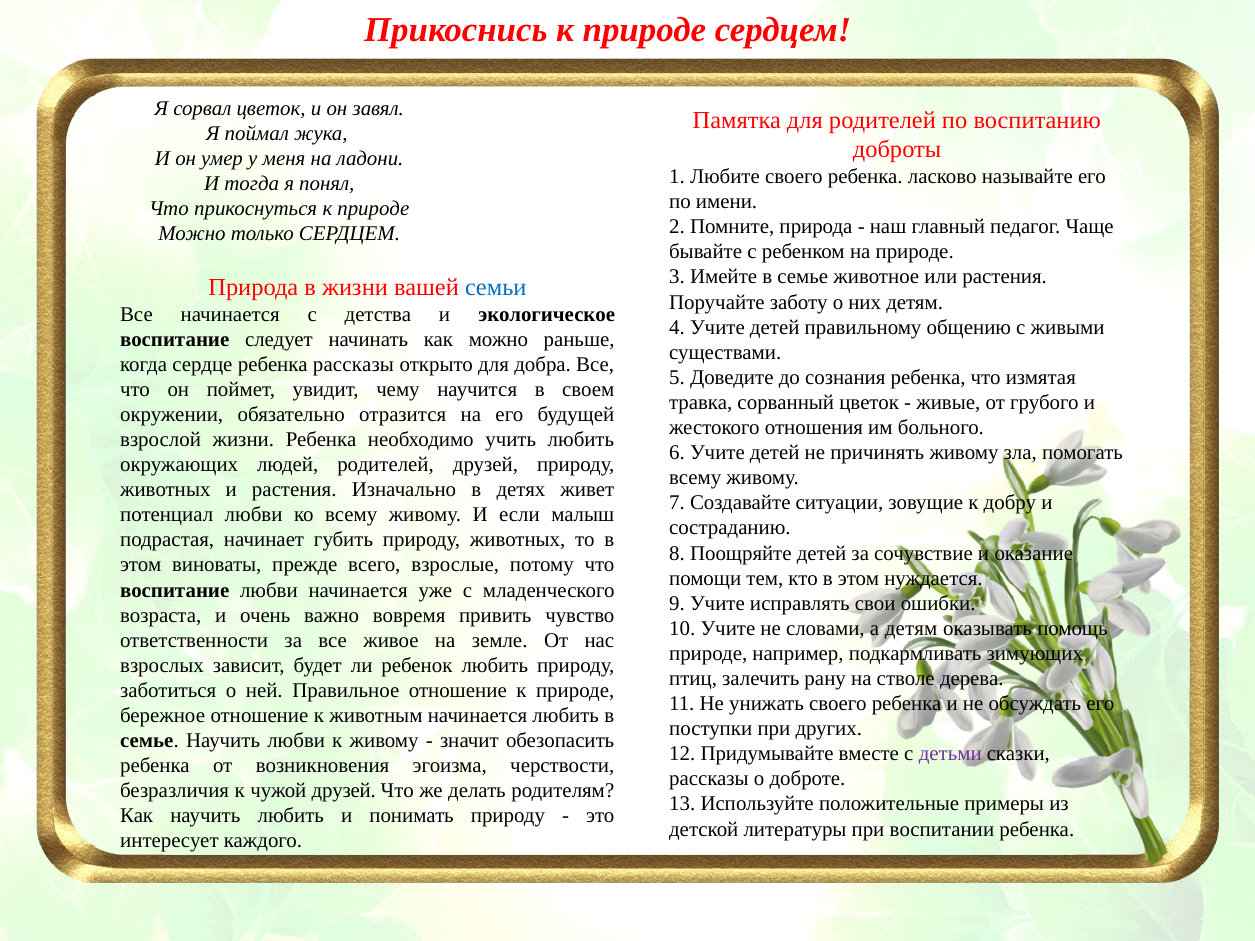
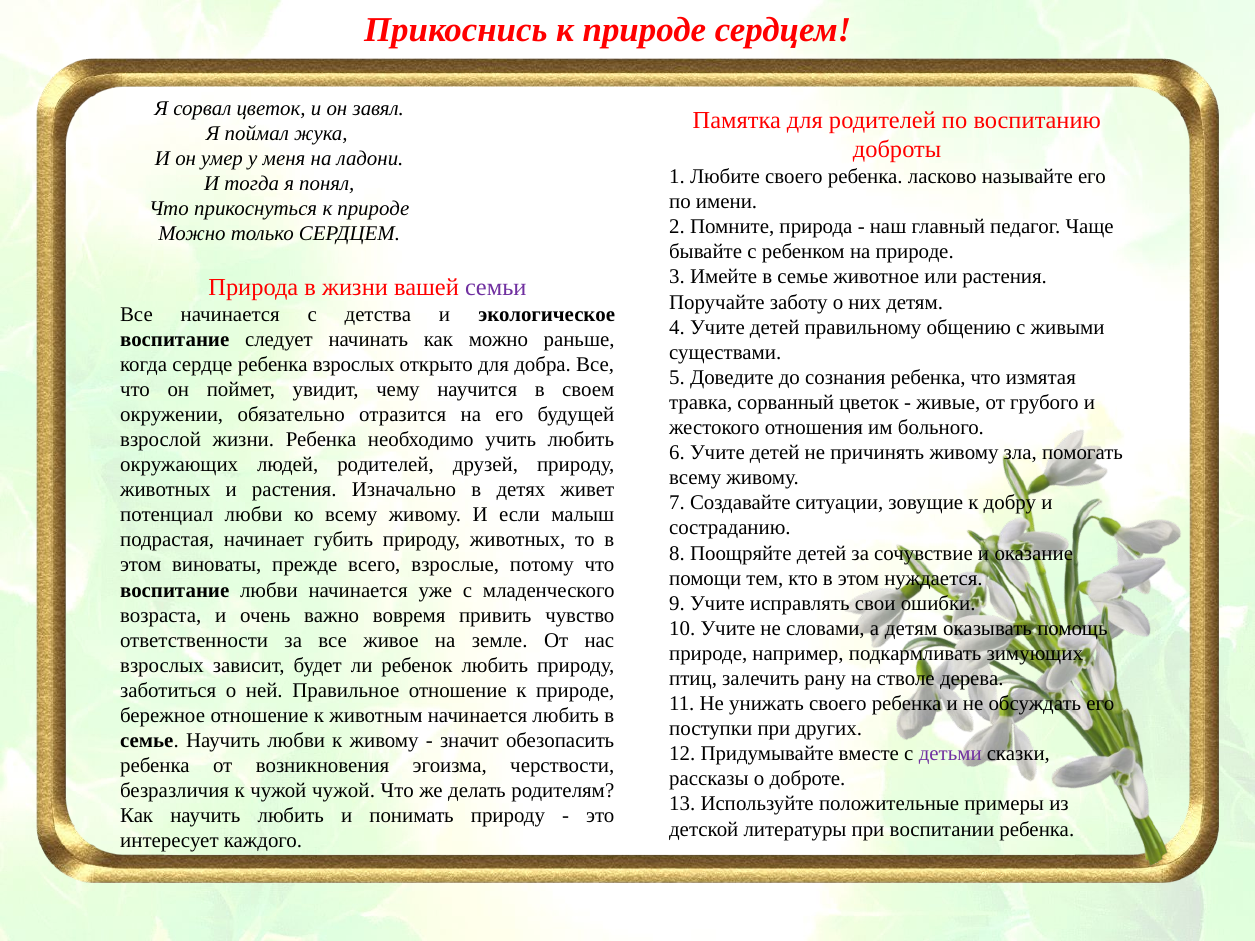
семьи colour: blue -> purple
ребенка рассказы: рассказы -> взрослых
чужой друзей: друзей -> чужой
